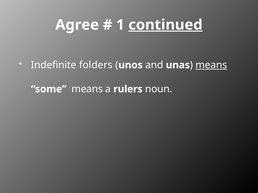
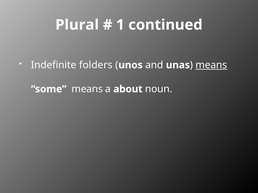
Agree: Agree -> Plural
continued underline: present -> none
rulers: rulers -> about
